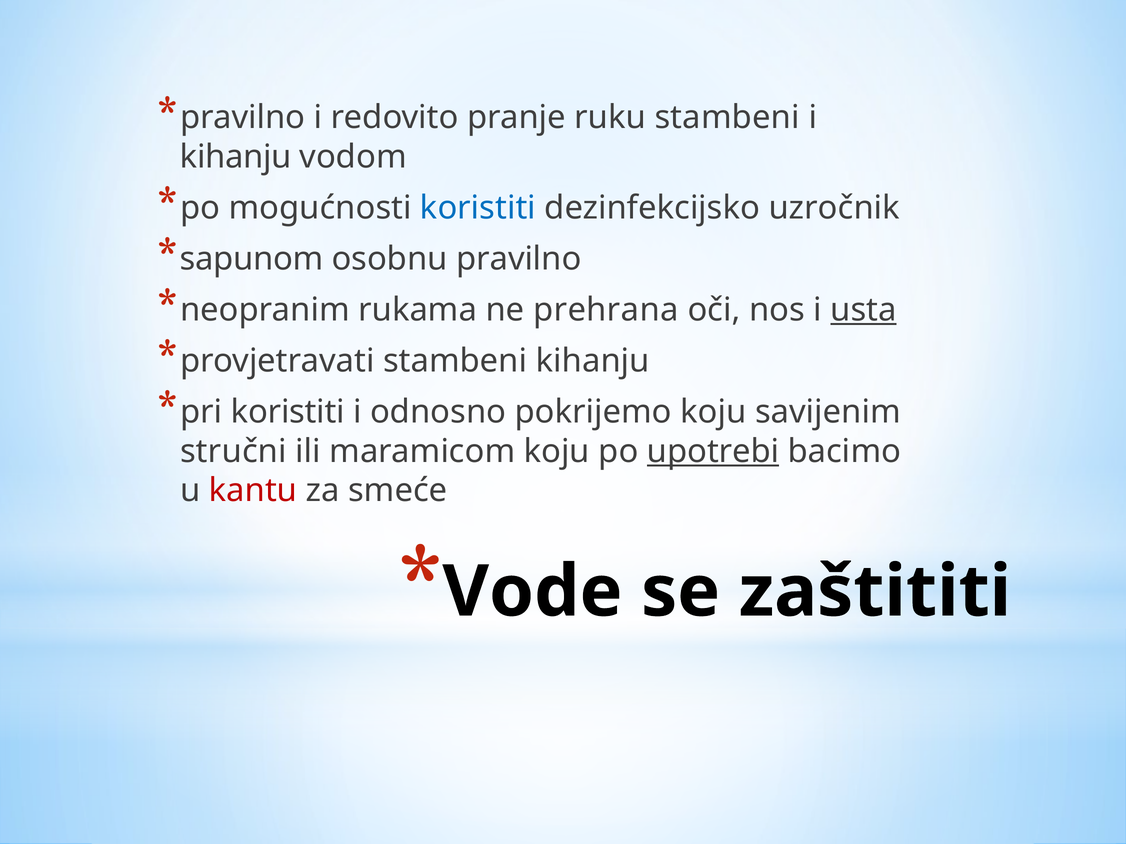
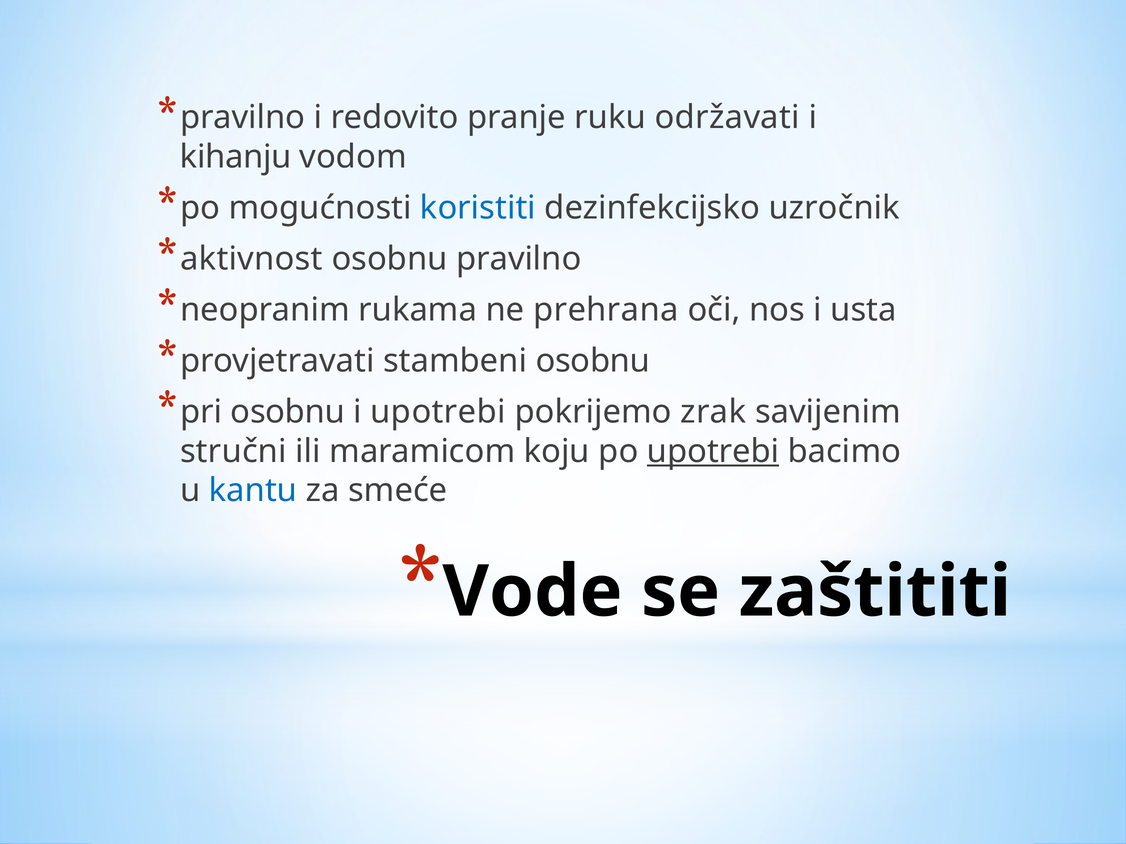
ruku stambeni: stambeni -> održavati
sapunom: sapunom -> aktivnost
usta underline: present -> none
stambeni kihanju: kihanju -> osobnu
pri koristiti: koristiti -> osobnu
i odnosno: odnosno -> upotrebi
pokrijemo koju: koju -> zrak
kantu colour: red -> blue
